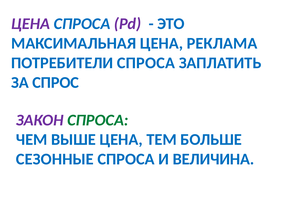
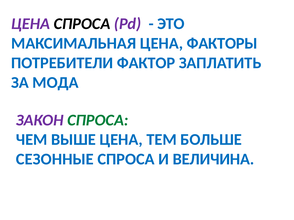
СПРОСА at (82, 24) colour: blue -> black
РЕКЛАМА: РЕКЛАМА -> ФАКТОРЫ
ПОТРЕБИТЕЛИ СПРОСА: СПРОСА -> ФАКТОР
СПРОС: СПРОС -> МОДА
